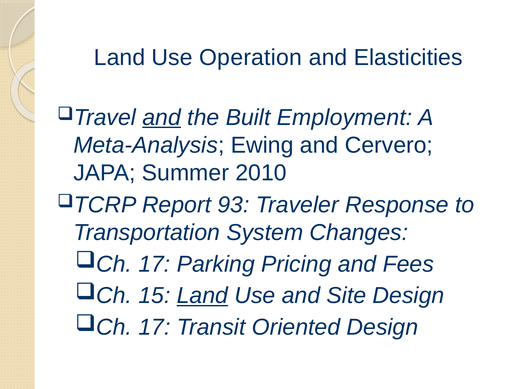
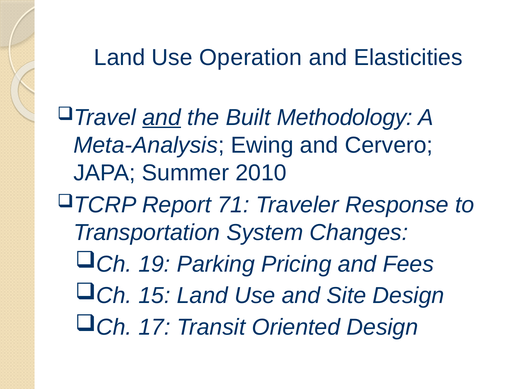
Employment: Employment -> Methodology
93: 93 -> 71
17 at (154, 264): 17 -> 19
Land at (202, 295) underline: present -> none
